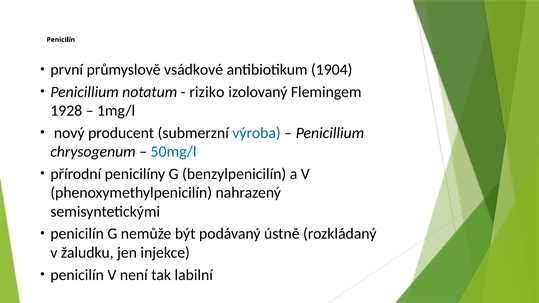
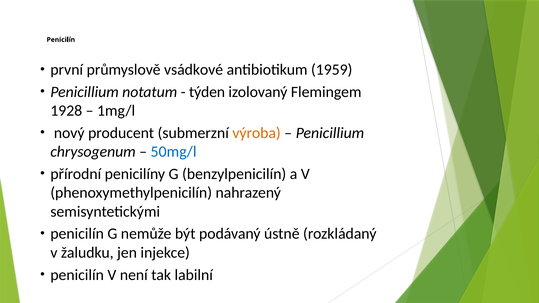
1904: 1904 -> 1959
riziko: riziko -> týden
výroba colour: blue -> orange
